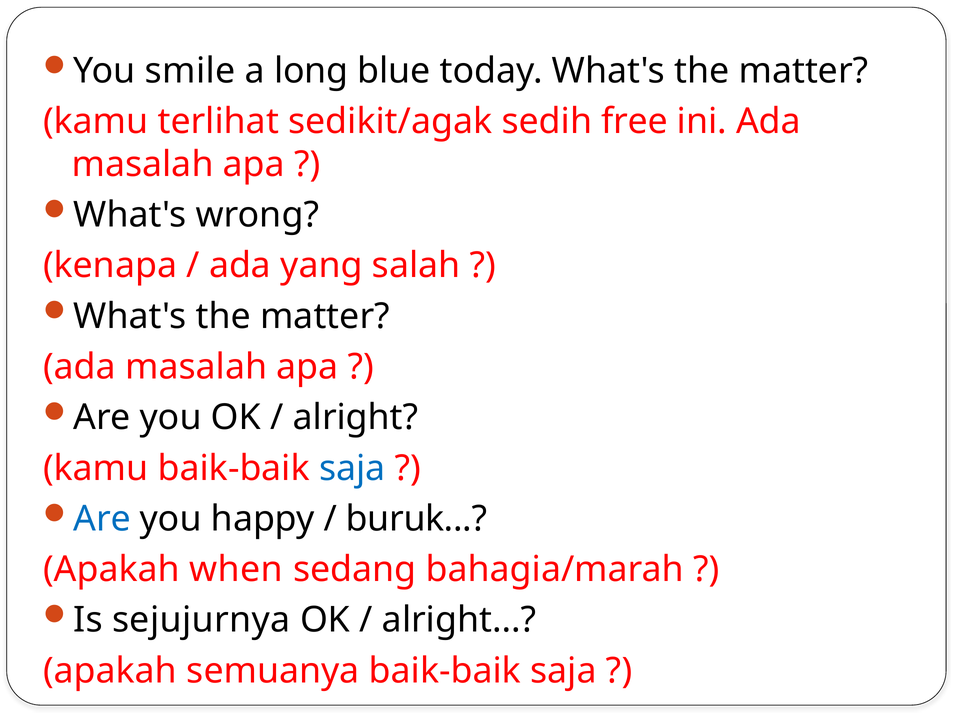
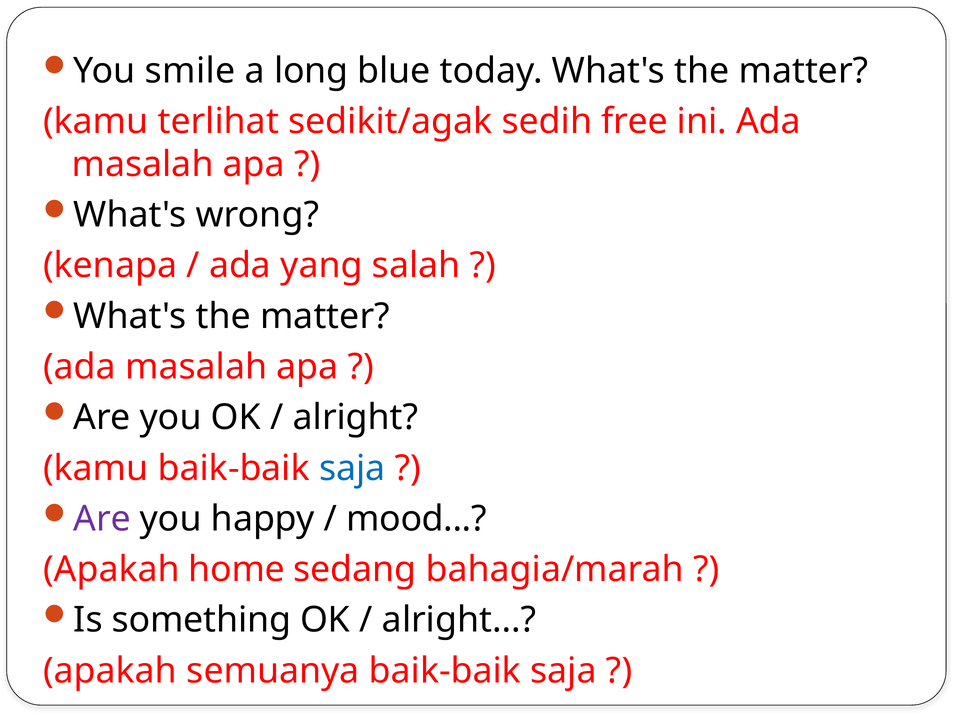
Are at (102, 519) colour: blue -> purple
buruk: buruk -> mood
when: when -> home
sejujurnya: sejujurnya -> something
